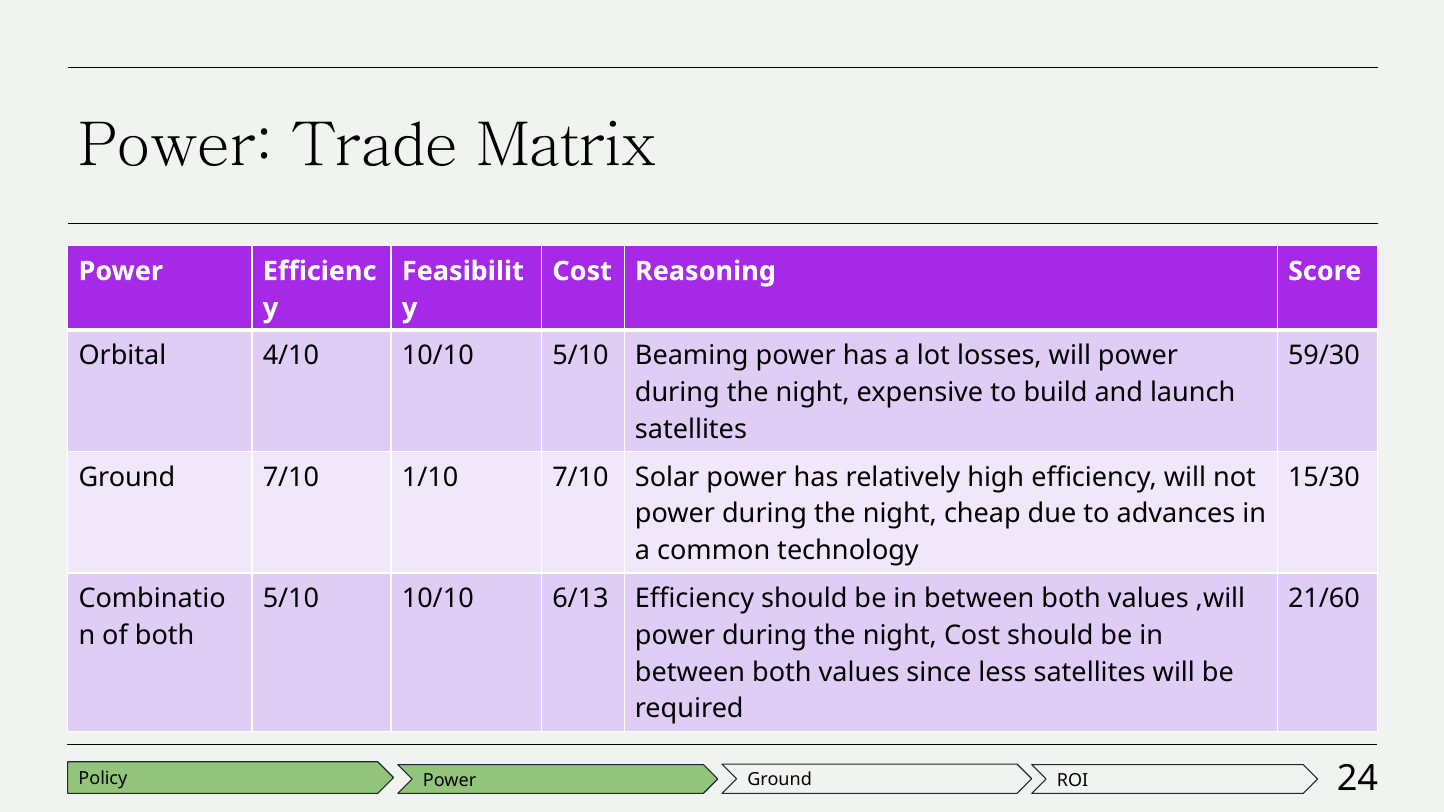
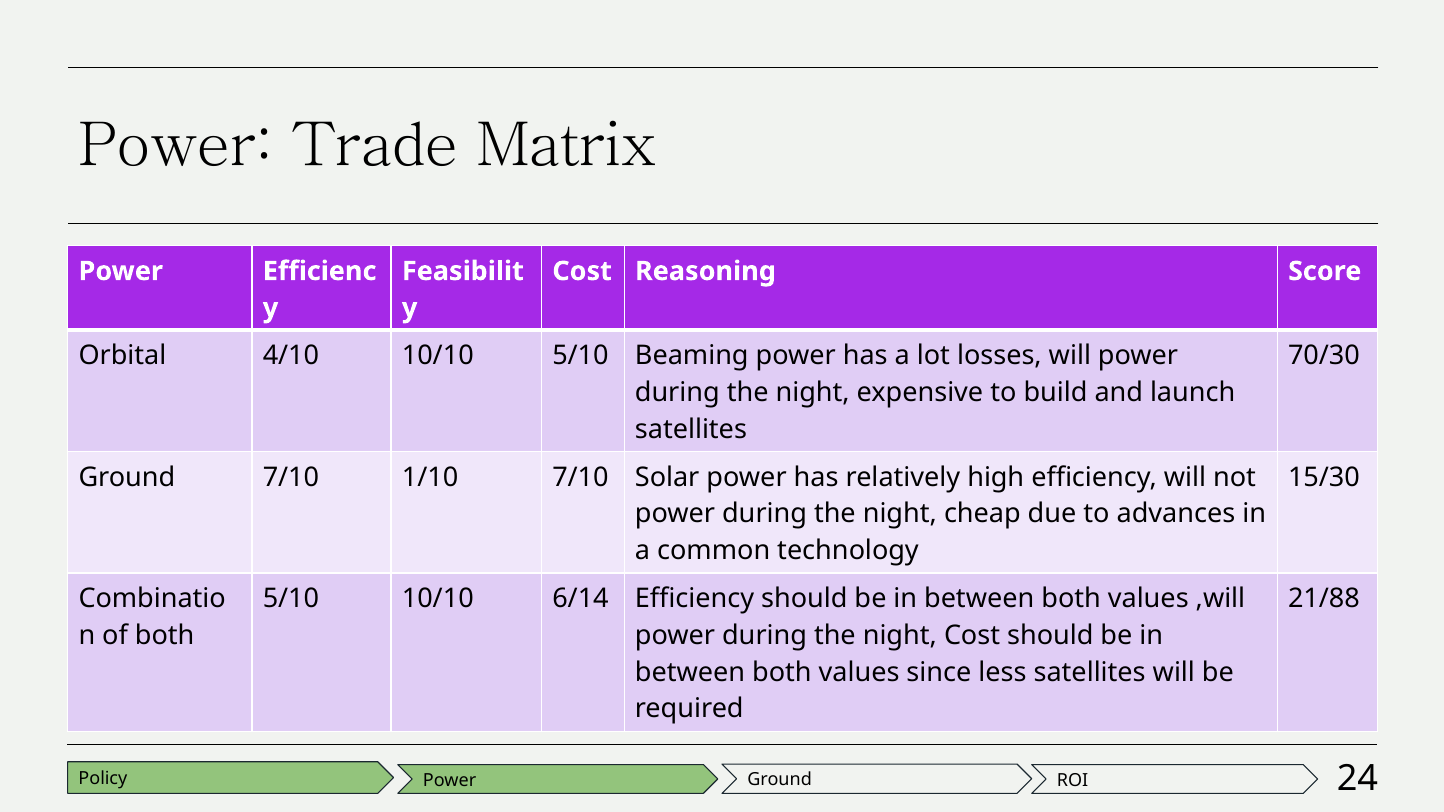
59/30: 59/30 -> 70/30
6/13: 6/13 -> 6/14
21/60: 21/60 -> 21/88
